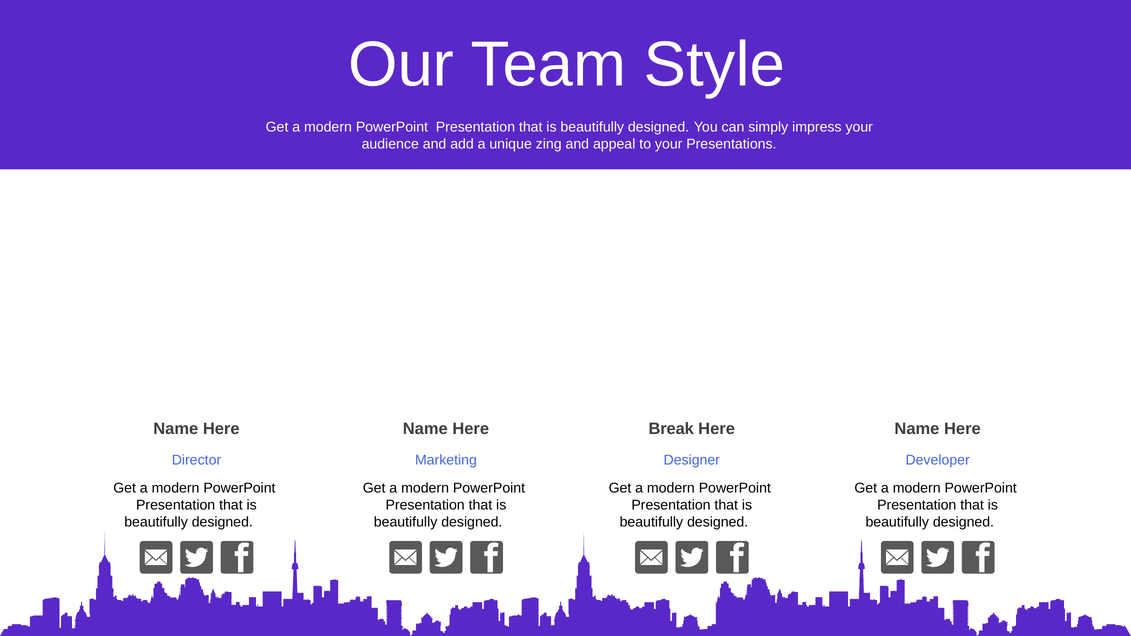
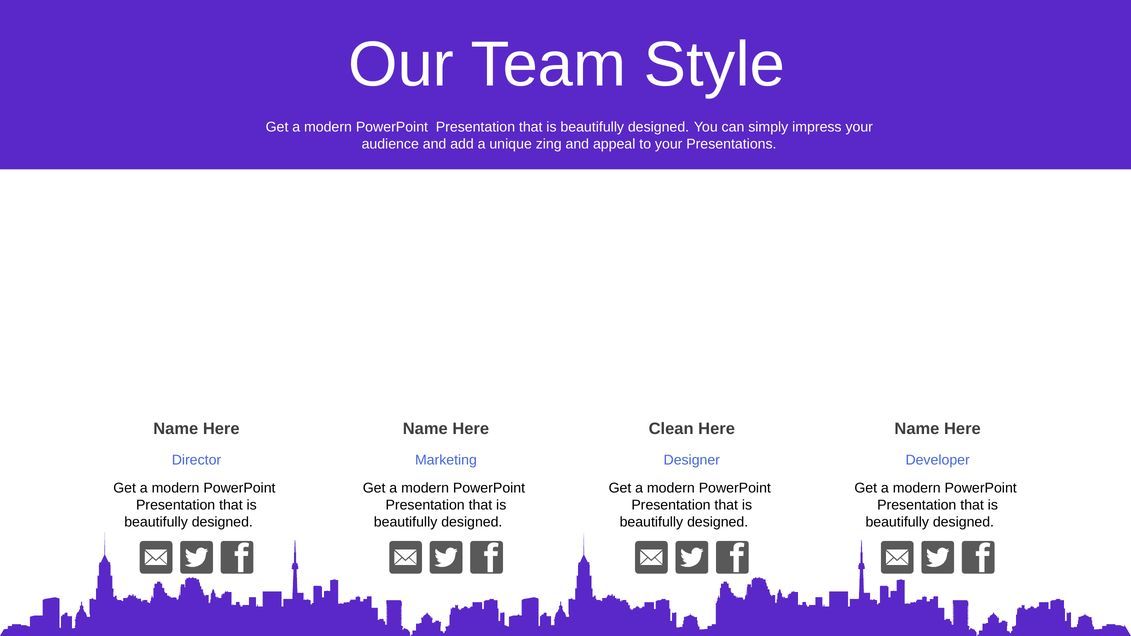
Break: Break -> Clean
